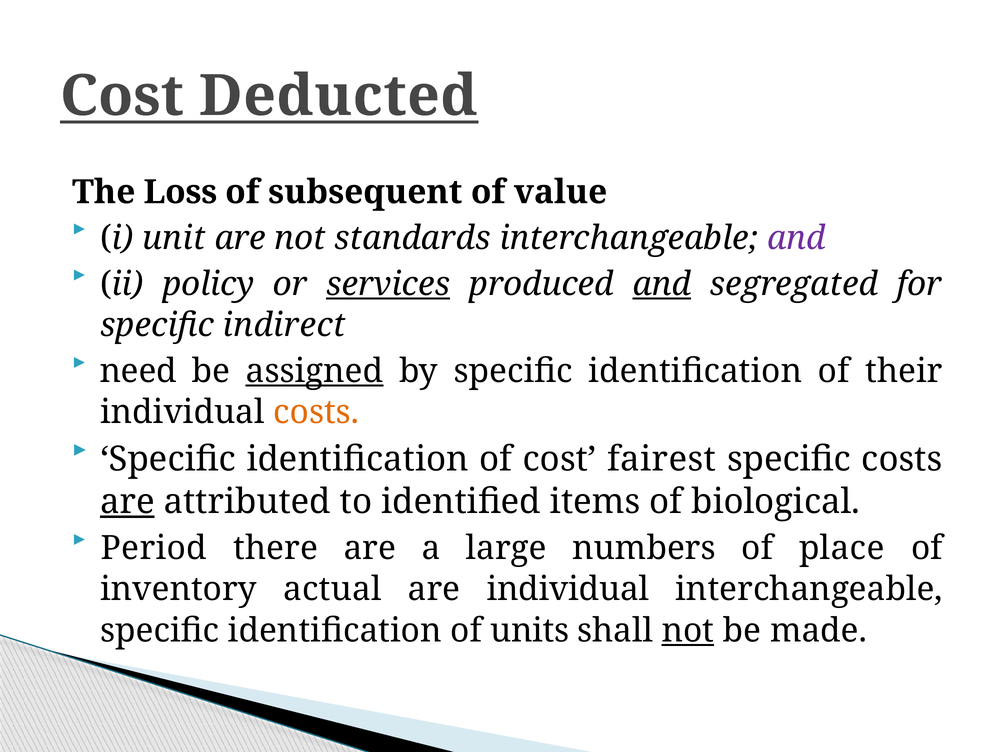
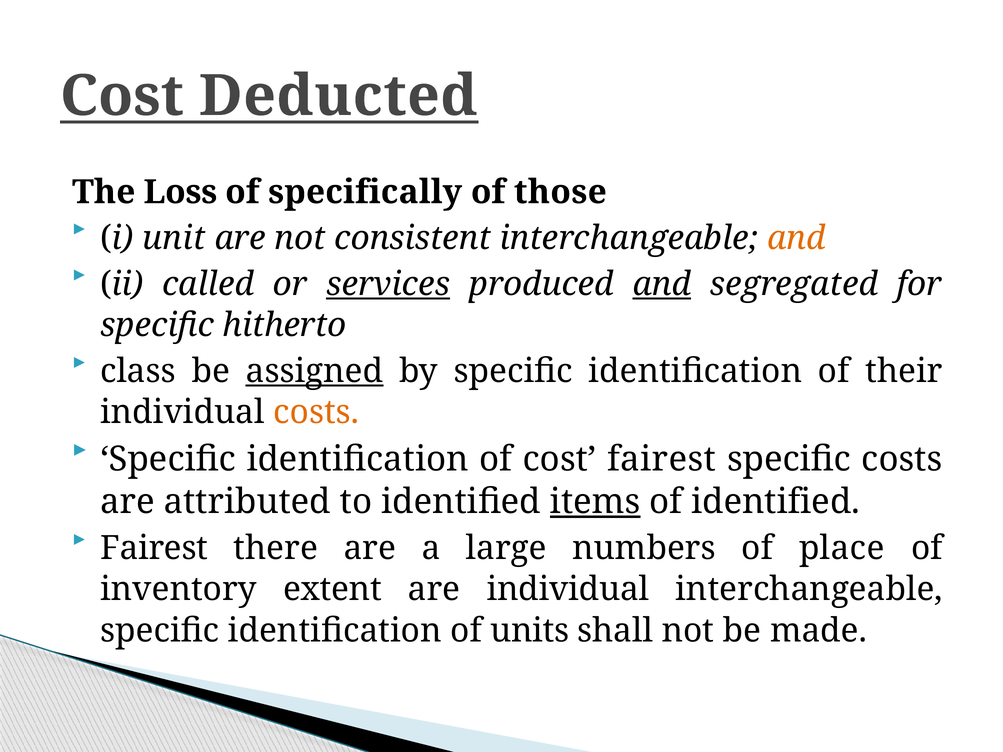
subsequent: subsequent -> specifically
value: value -> those
standards: standards -> consistent
and at (796, 238) colour: purple -> orange
policy: policy -> called
indirect: indirect -> hitherto
need: need -> class
are at (127, 502) underline: present -> none
items underline: none -> present
of biological: biological -> identified
Period at (154, 549): Period -> Fairest
actual: actual -> extent
not at (688, 631) underline: present -> none
